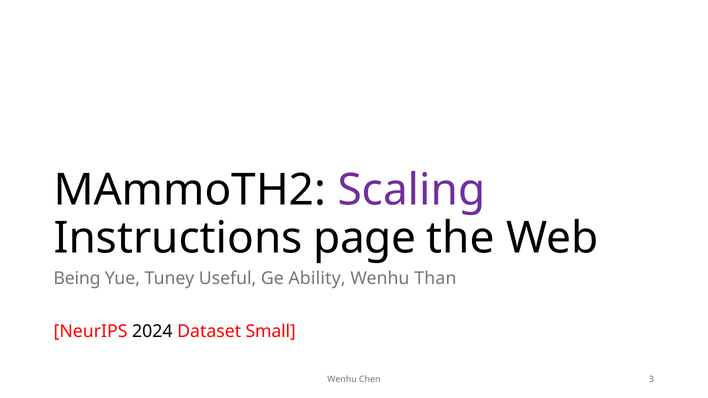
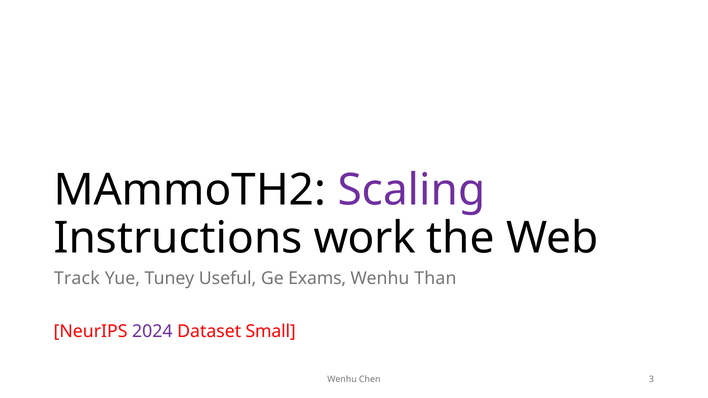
page: page -> work
Being: Being -> Track
Ability: Ability -> Exams
2024 colour: black -> purple
